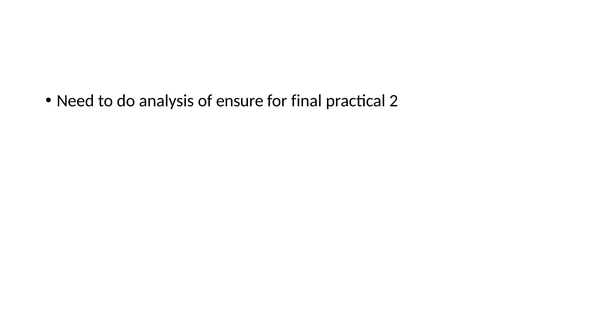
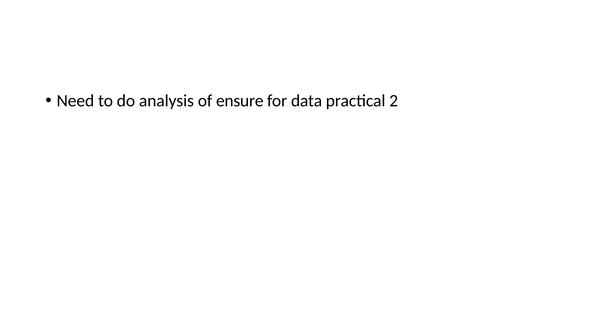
final: final -> data
